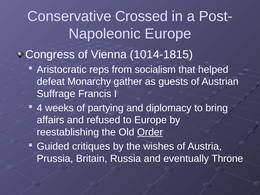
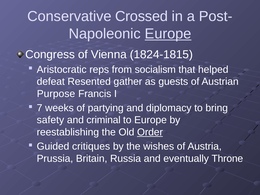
Europe at (168, 34) underline: none -> present
1014-1815: 1014-1815 -> 1824-1815
Monarchy: Monarchy -> Resented
Suffrage: Suffrage -> Purpose
4: 4 -> 7
affairs: affairs -> safety
refused: refused -> criminal
